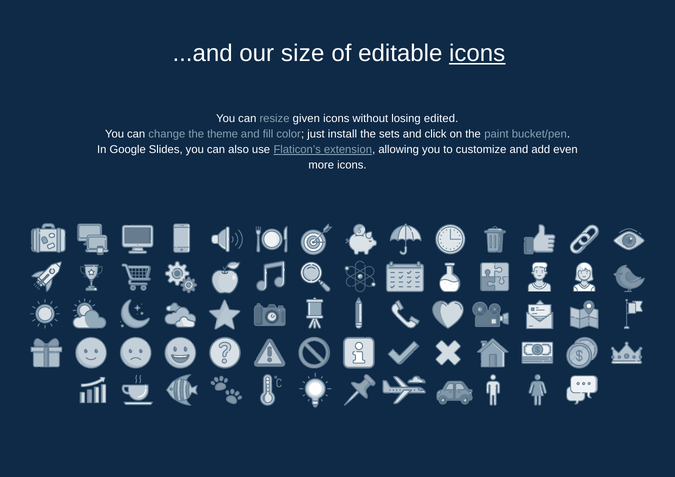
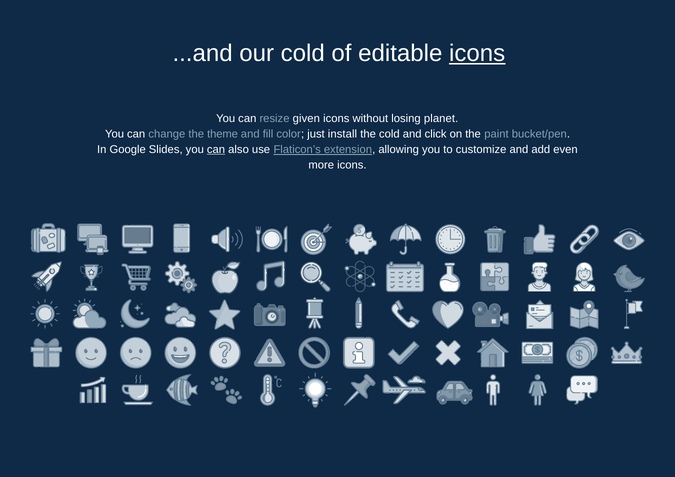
our size: size -> cold
edited: edited -> planet
the sets: sets -> cold
can at (216, 150) underline: none -> present
